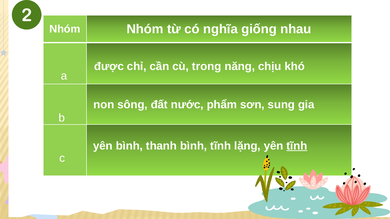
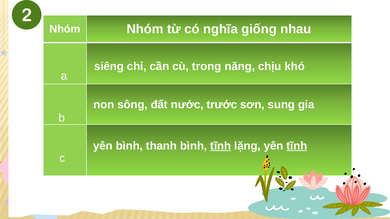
được: được -> siêng
phẩm: phẩm -> trước
tĩnh at (221, 146) underline: none -> present
